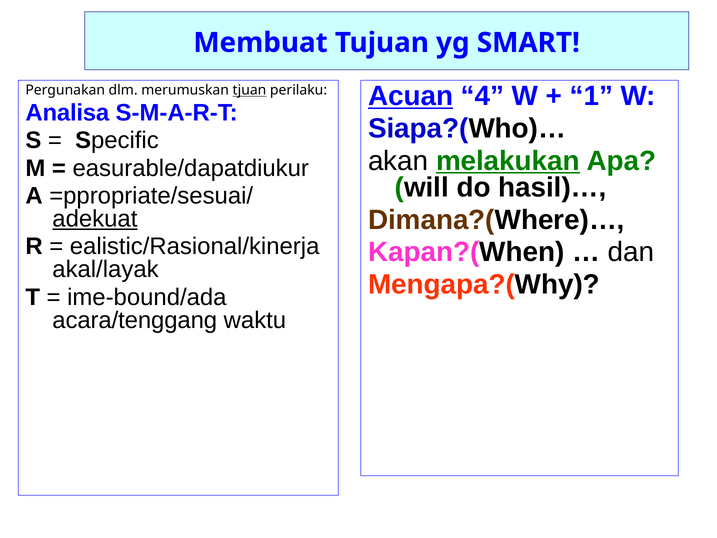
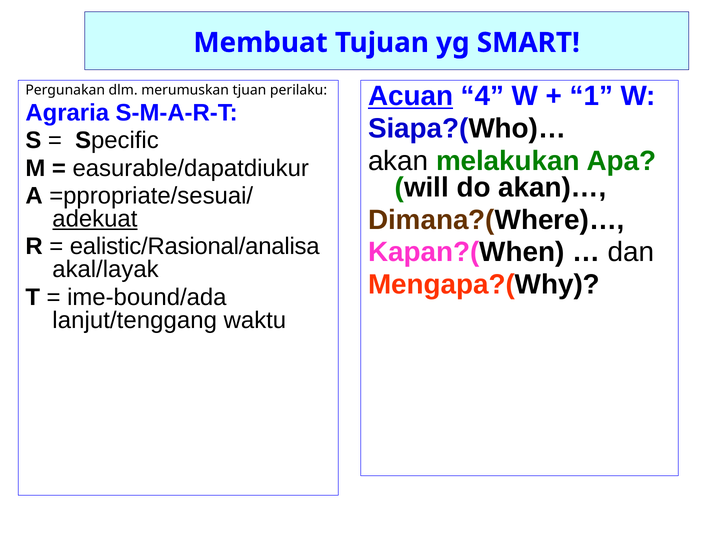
tjuan underline: present -> none
Analisa: Analisa -> Agraria
melakukan underline: present -> none
hasil)…: hasil)… -> akan)…
ealistic/Rasional/kinerja: ealistic/Rasional/kinerja -> ealistic/Rasional/analisa
acara/tenggang: acara/tenggang -> lanjut/tenggang
